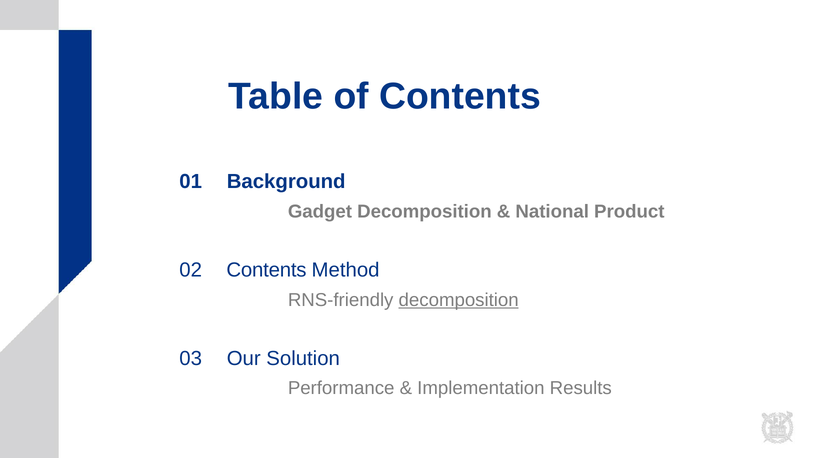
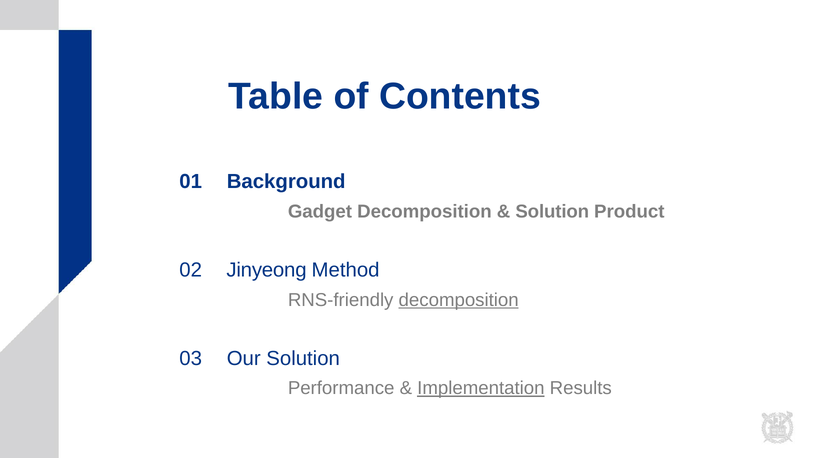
National at (552, 212): National -> Solution
02 Contents: Contents -> Jinyeong
Implementation underline: none -> present
